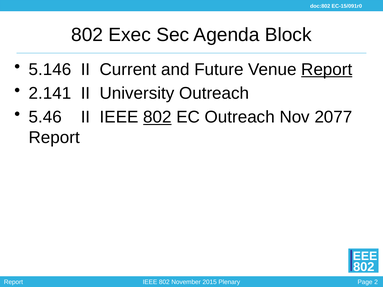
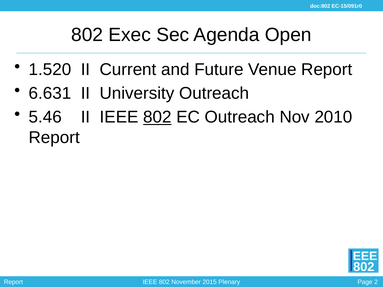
Block: Block -> Open
5.146: 5.146 -> 1.520
Report at (327, 70) underline: present -> none
2.141: 2.141 -> 6.631
2077: 2077 -> 2010
